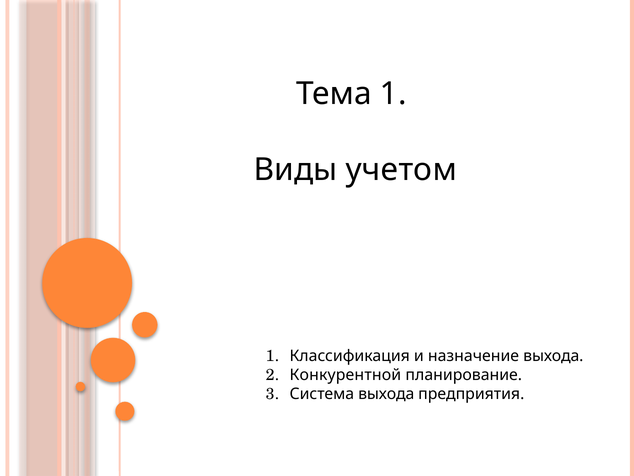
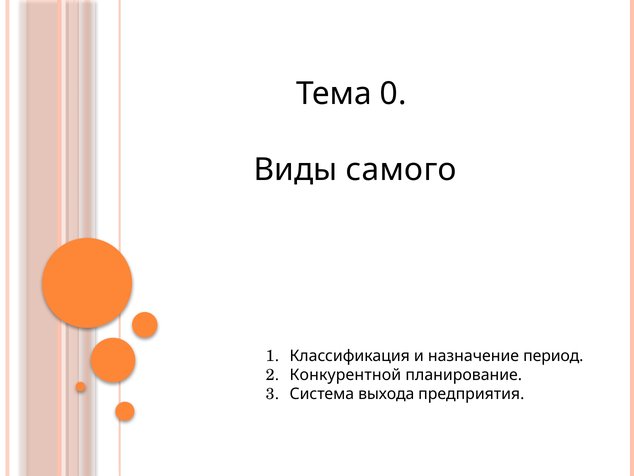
Тема 1: 1 -> 0
учетом: учетом -> самого
назначение выхода: выхода -> период
